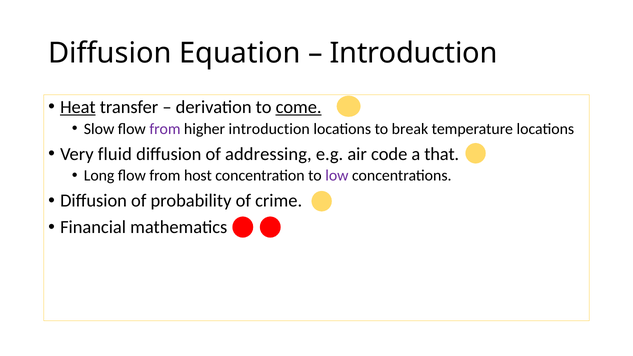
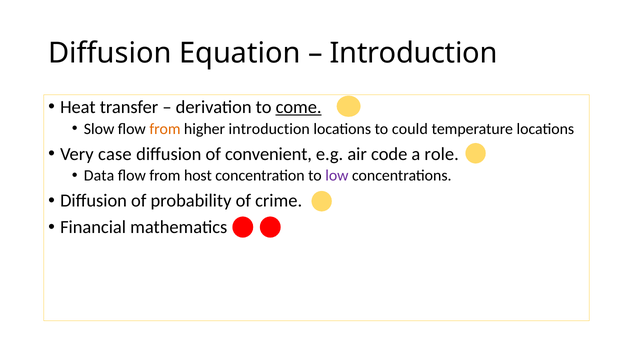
Heat underline: present -> none
from at (165, 129) colour: purple -> orange
break: break -> could
fluid: fluid -> case
addressing: addressing -> convenient
that: that -> role
Long: Long -> Data
